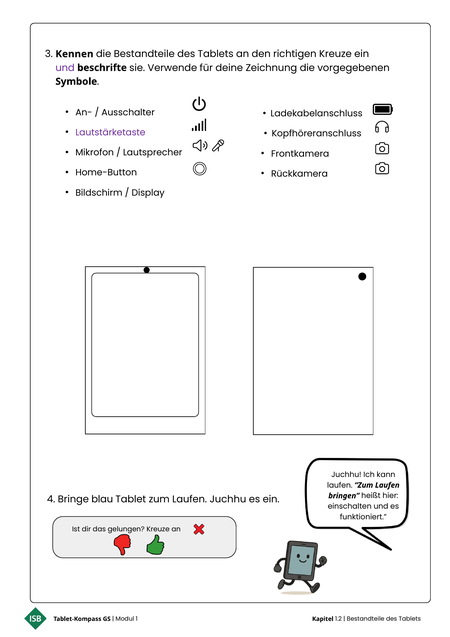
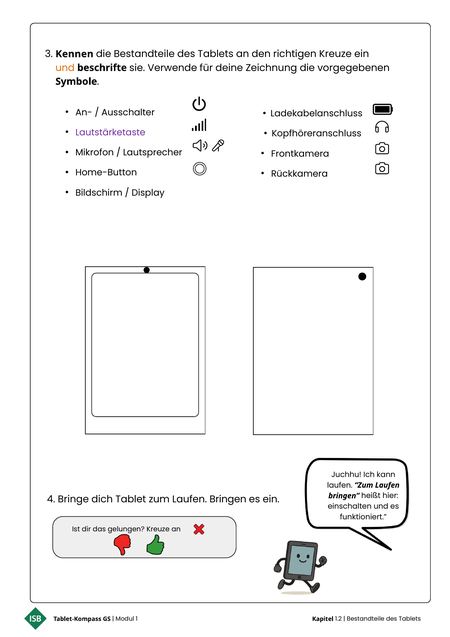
und at (65, 68) colour: purple -> orange
blau: blau -> dich
Tablet zum Laufen Juchhu: Juchhu -> Bringen
